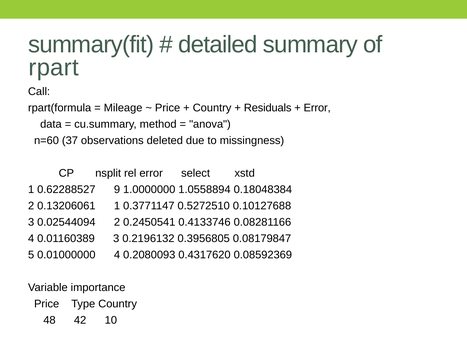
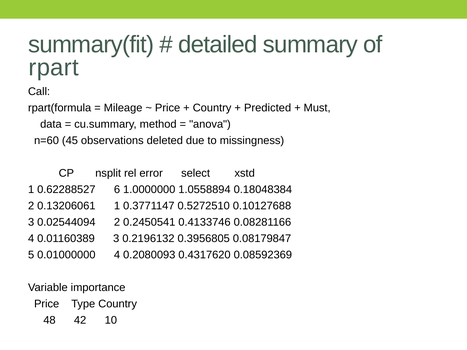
Residuals: Residuals -> Predicted
Error at (317, 108): Error -> Must
37: 37 -> 45
9: 9 -> 6
